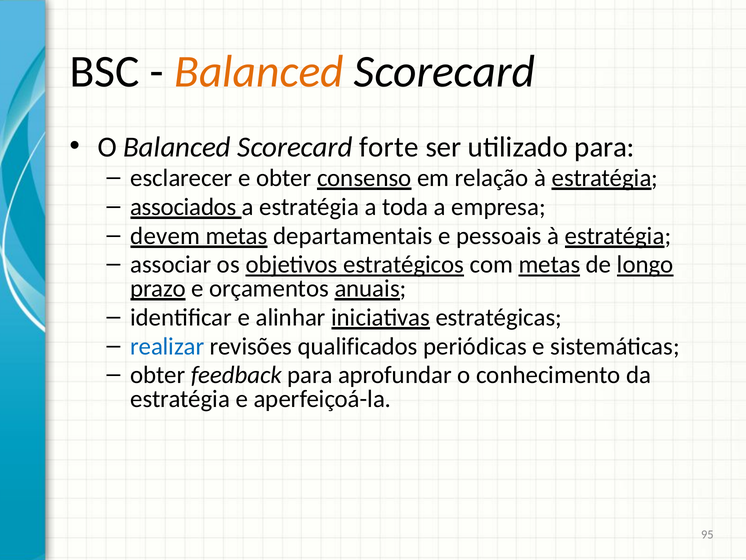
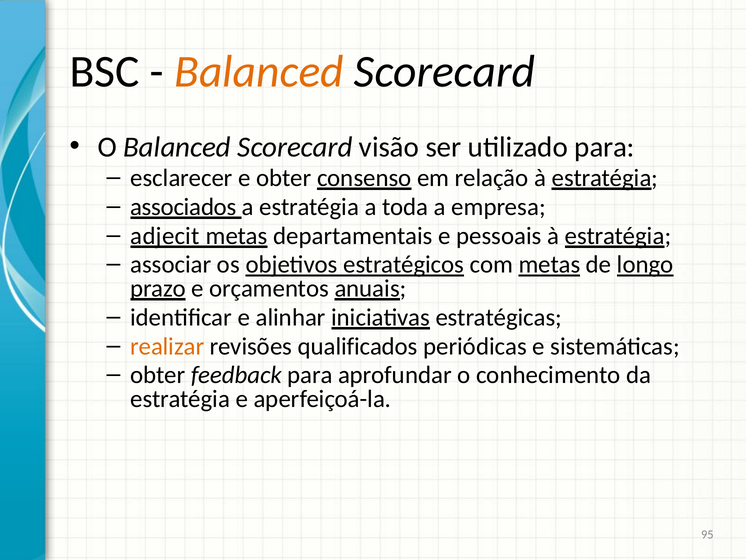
forte: forte -> visão
devem: devem -> adjecit
realizar colour: blue -> orange
